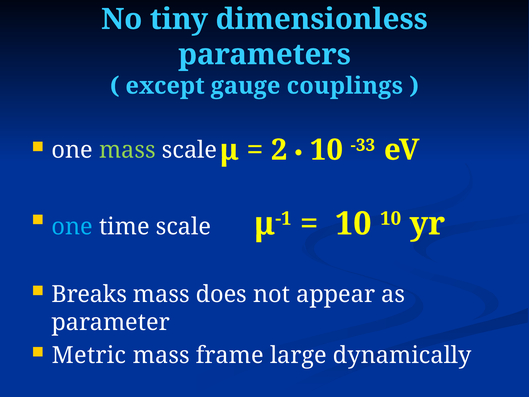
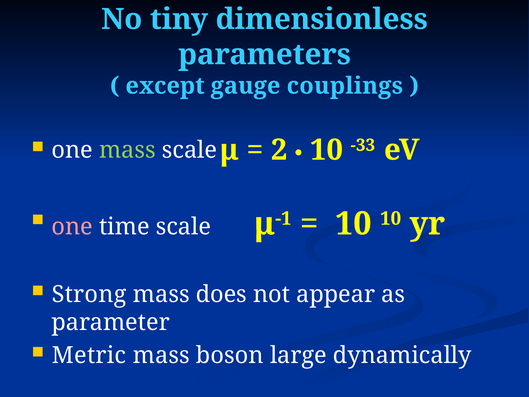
one at (72, 227) colour: light blue -> pink
Breaks: Breaks -> Strong
frame: frame -> boson
